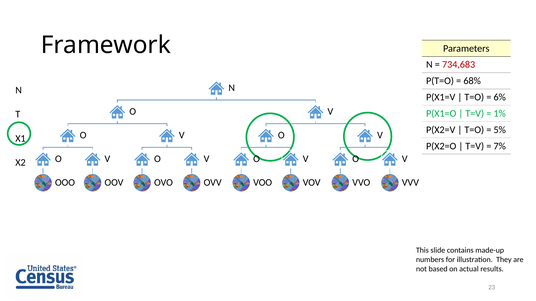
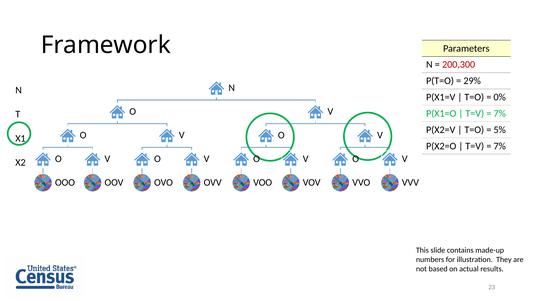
734,683: 734,683 -> 200,300
68%: 68% -> 29%
6%: 6% -> 0%
1% at (500, 114): 1% -> 7%
